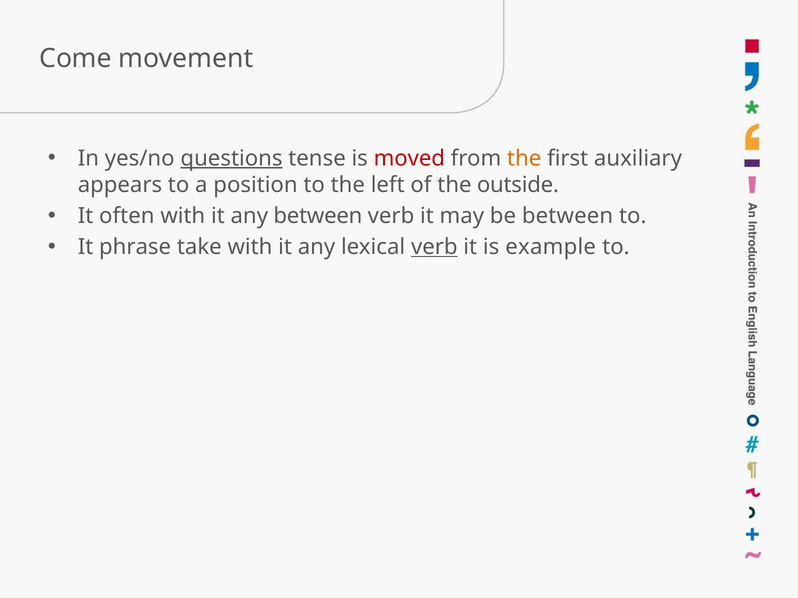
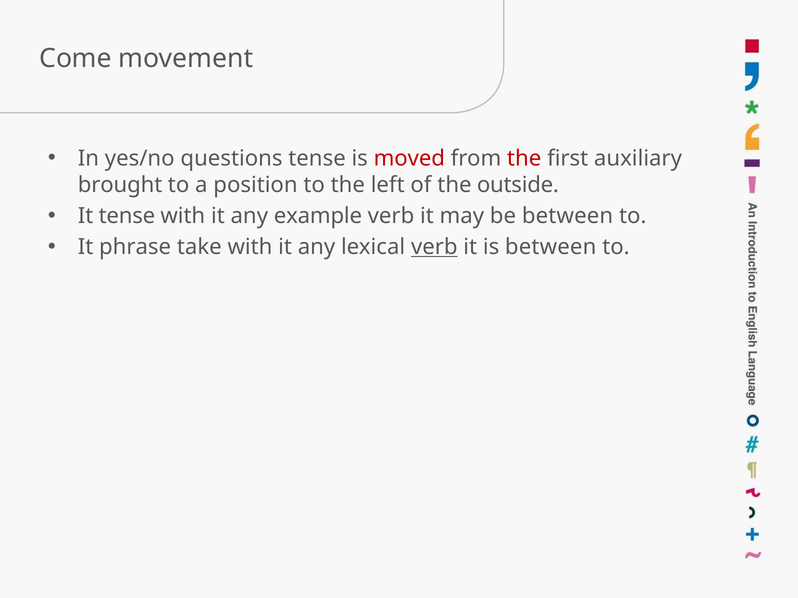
questions underline: present -> none
the at (524, 159) colour: orange -> red
appears: appears -> brought
It often: often -> tense
any between: between -> example
is example: example -> between
